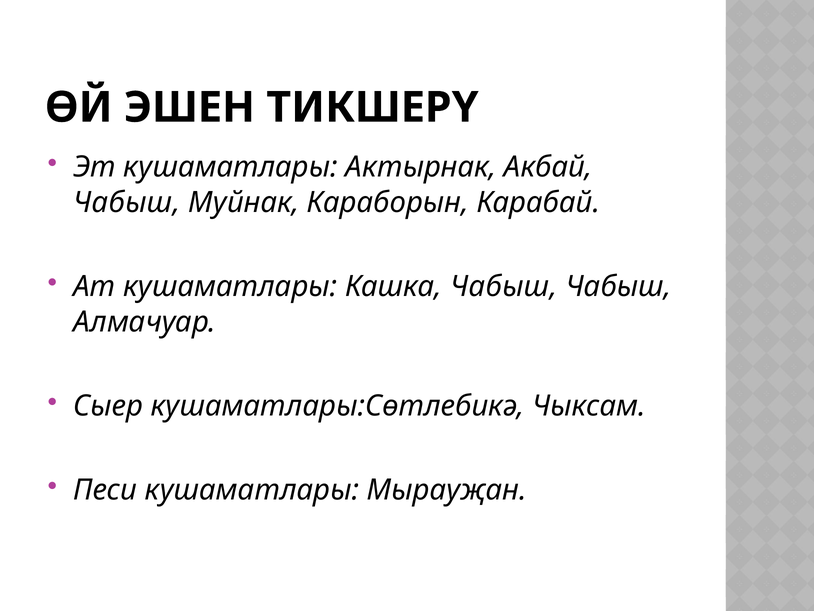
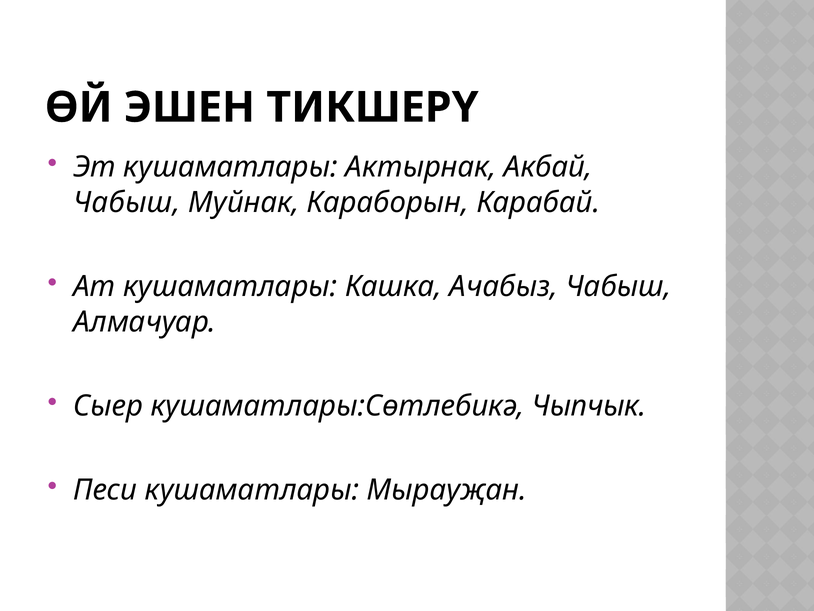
Кашка Чабыш: Чабыш -> Ачабыз
Чыксам: Чыксам -> Чыпчык
